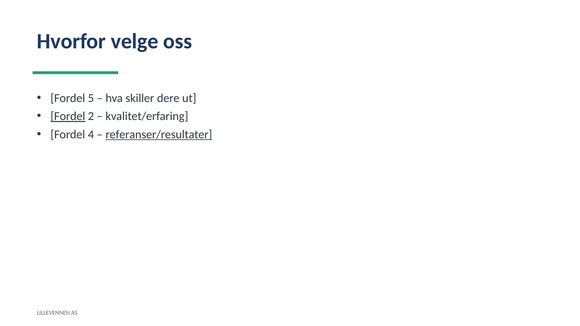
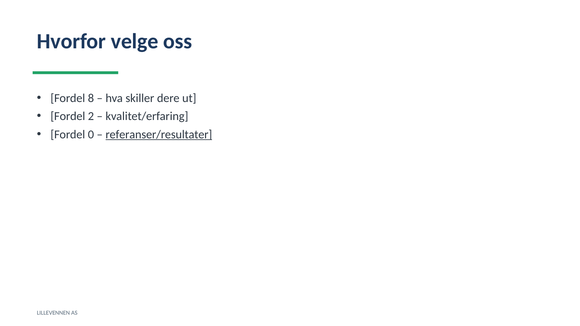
5: 5 -> 8
Fordel at (68, 116) underline: present -> none
4: 4 -> 0
